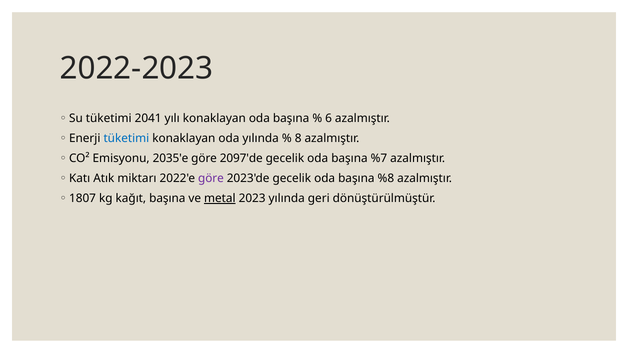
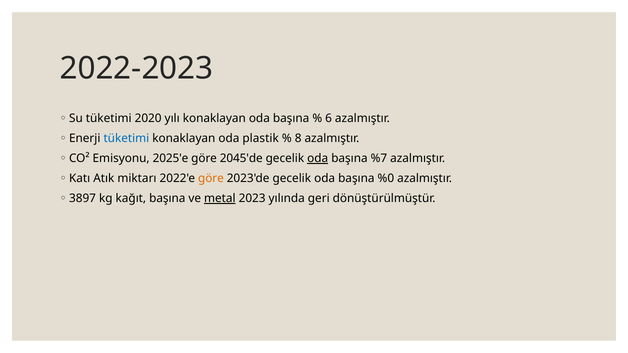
2041: 2041 -> 2020
oda yılında: yılında -> plastik
2035'e: 2035'e -> 2025'e
2097'de: 2097'de -> 2045'de
oda at (318, 159) underline: none -> present
göre at (211, 179) colour: purple -> orange
%8: %8 -> %0
1807: 1807 -> 3897
